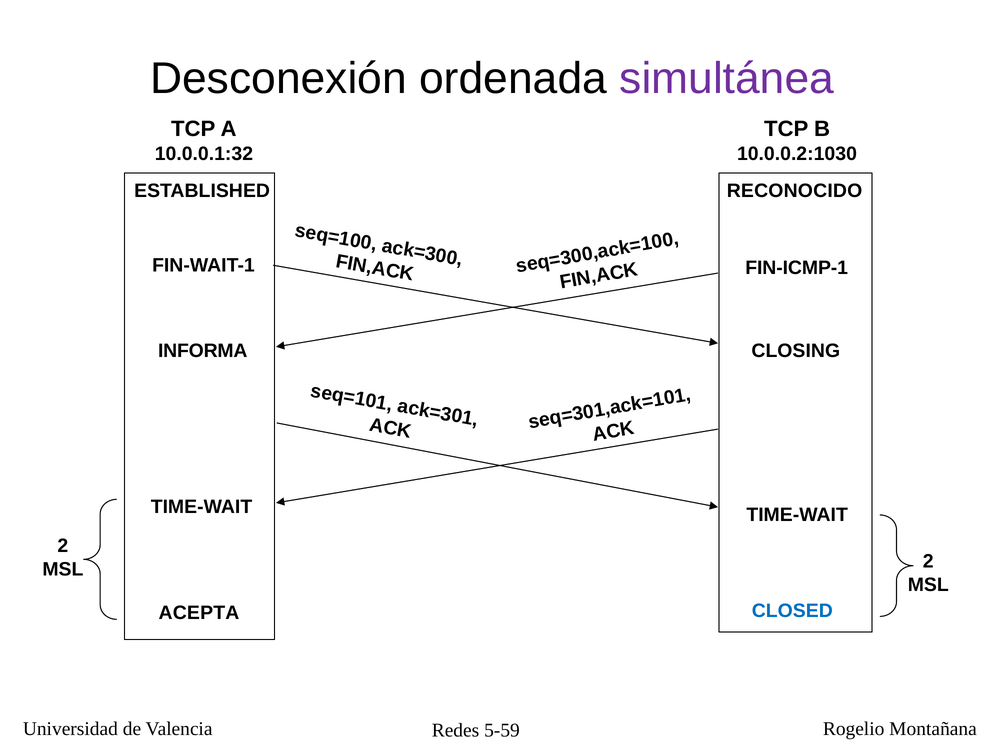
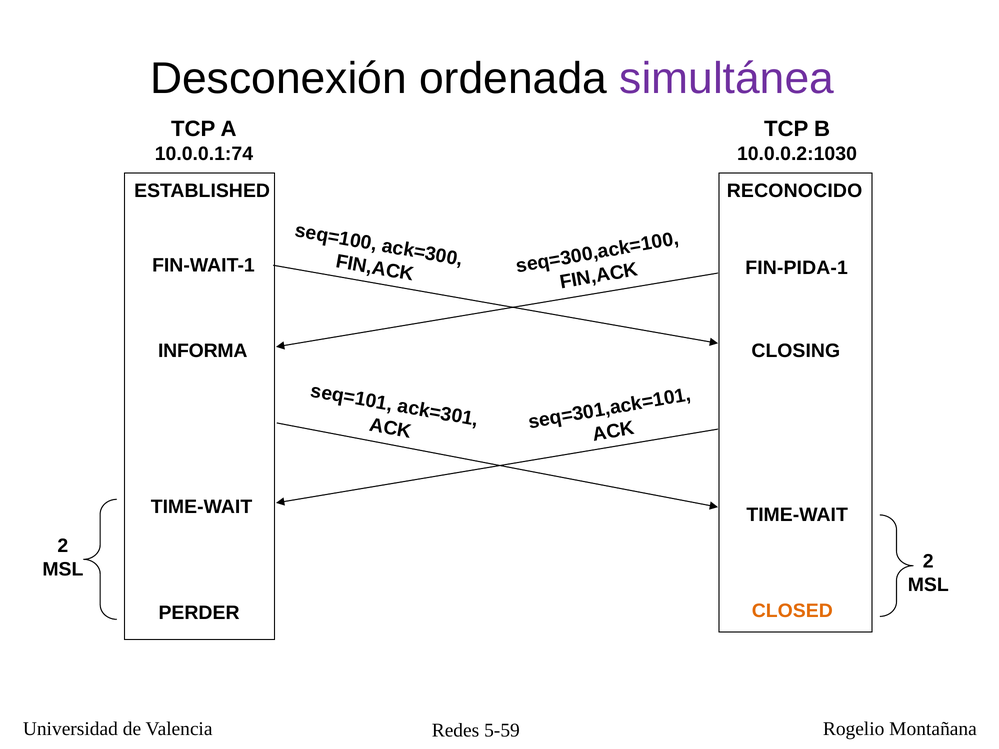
10.0.0.1:32: 10.0.0.1:32 -> 10.0.0.1:74
FIN-ICMP-1: FIN-ICMP-1 -> FIN-PIDA-1
CLOSED colour: blue -> orange
ACEPTA: ACEPTA -> PERDER
